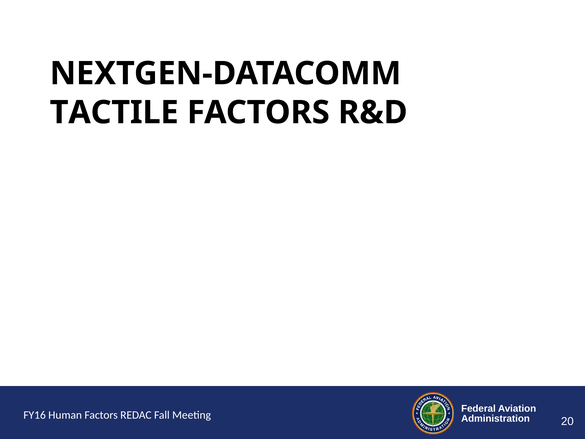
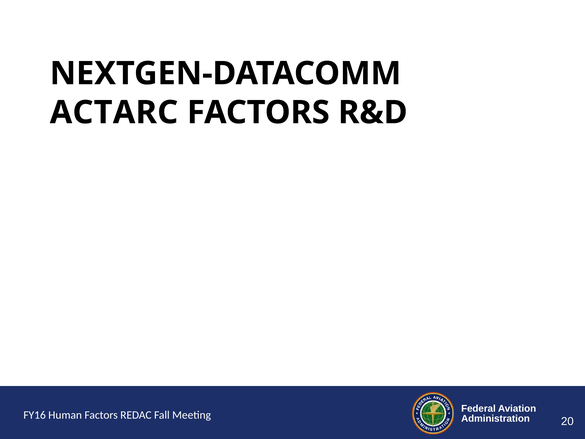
TACTILE: TACTILE -> ACTARC
